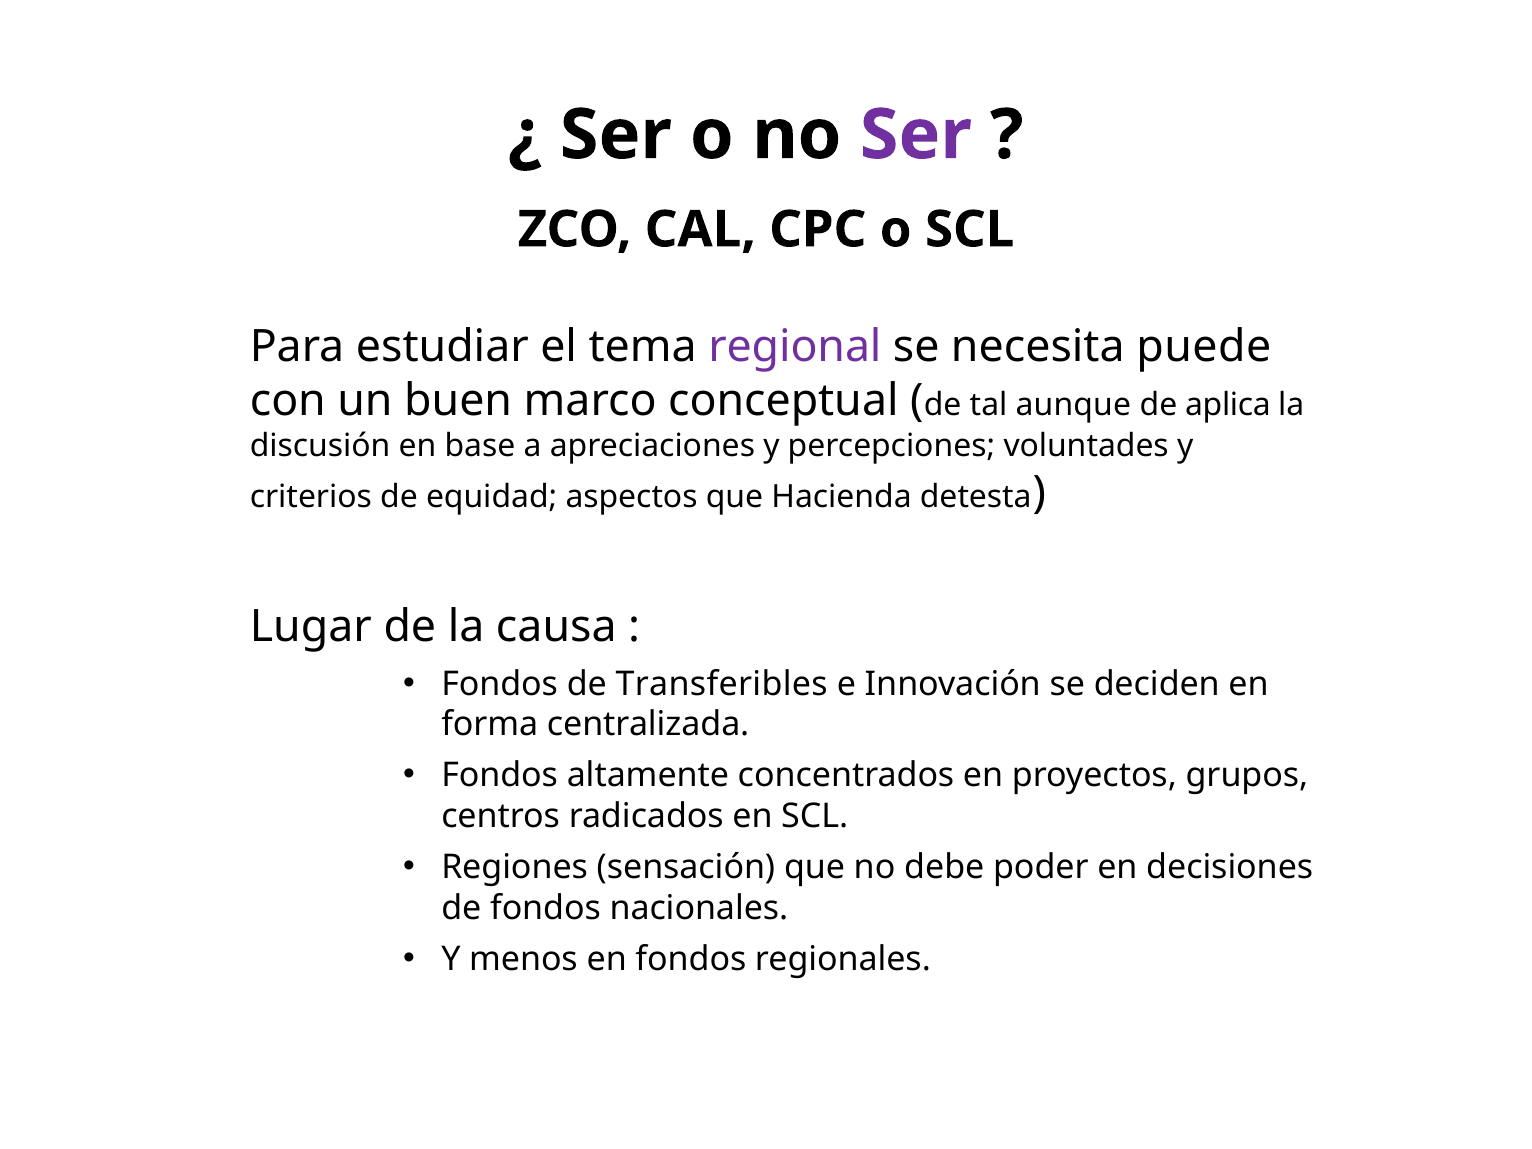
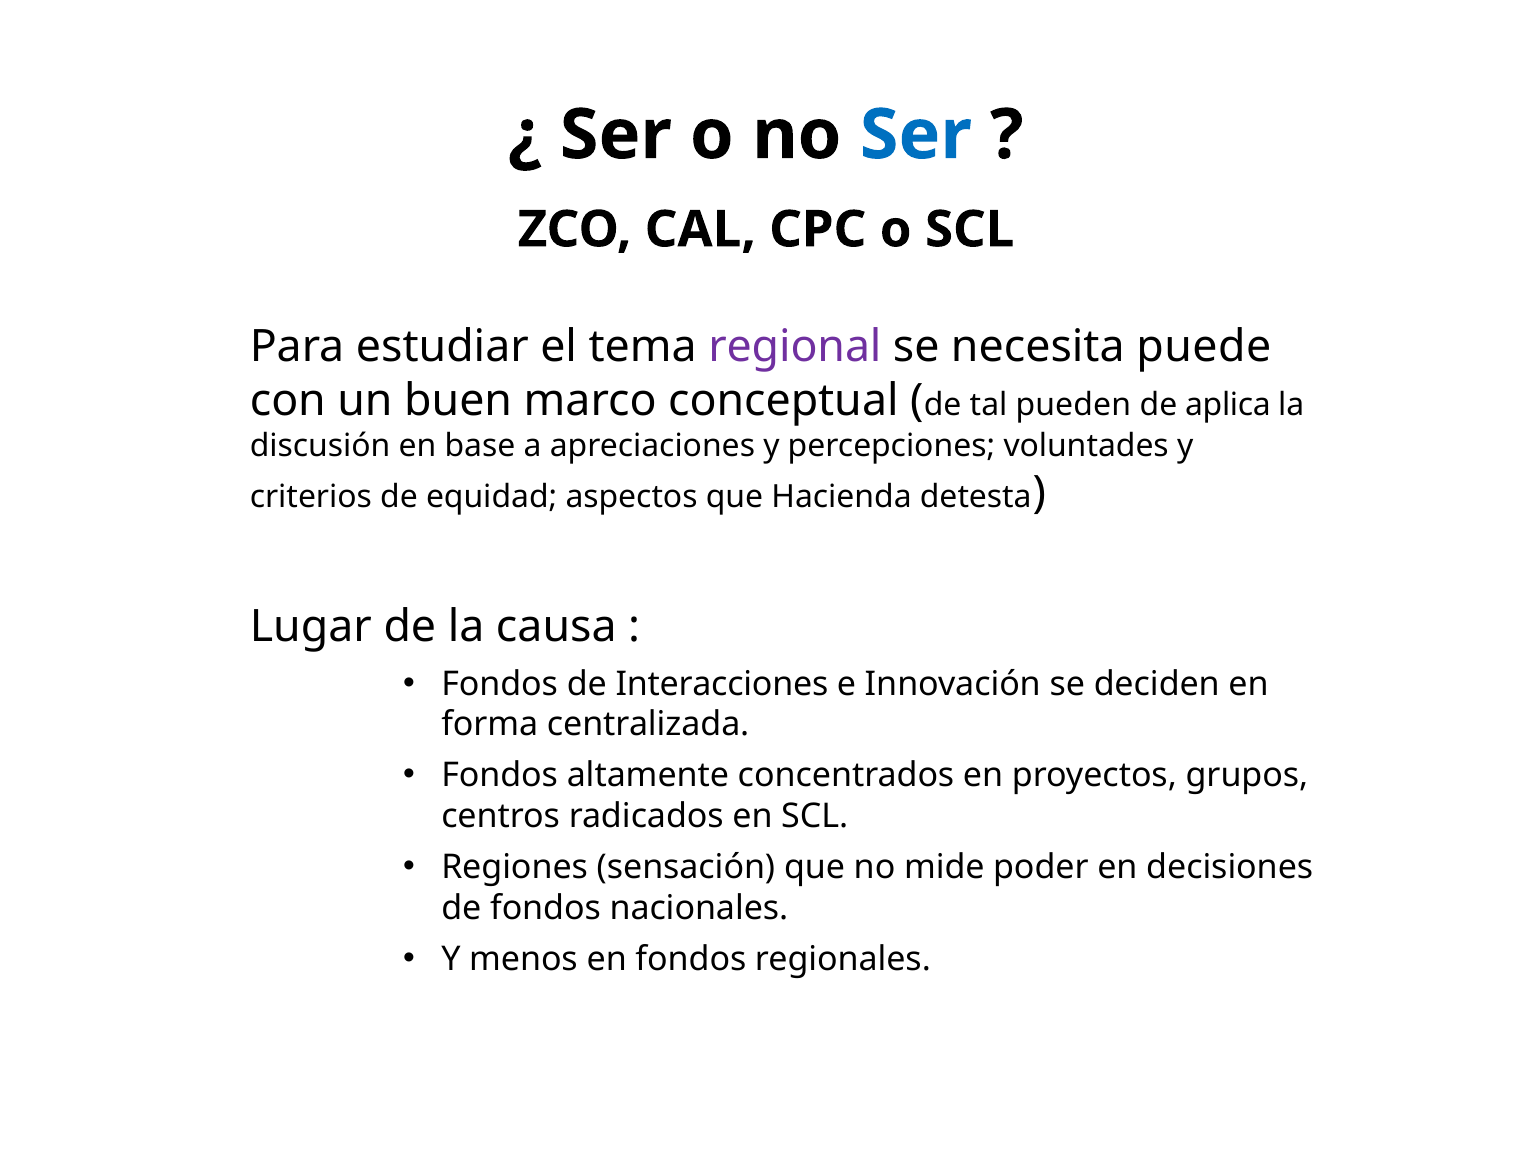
Ser at (916, 135) colour: purple -> blue
aunque: aunque -> pueden
Transferibles: Transferibles -> Interacciones
debe: debe -> mide
